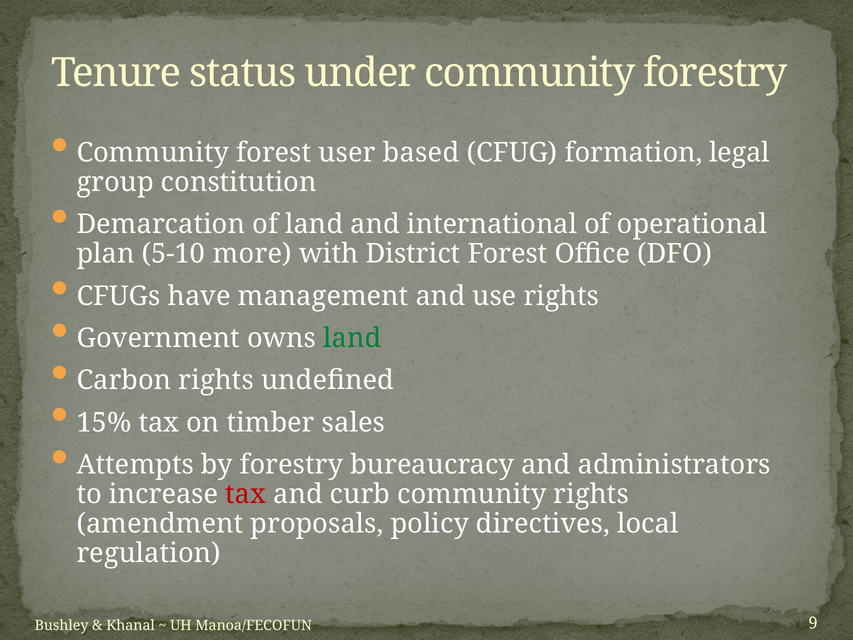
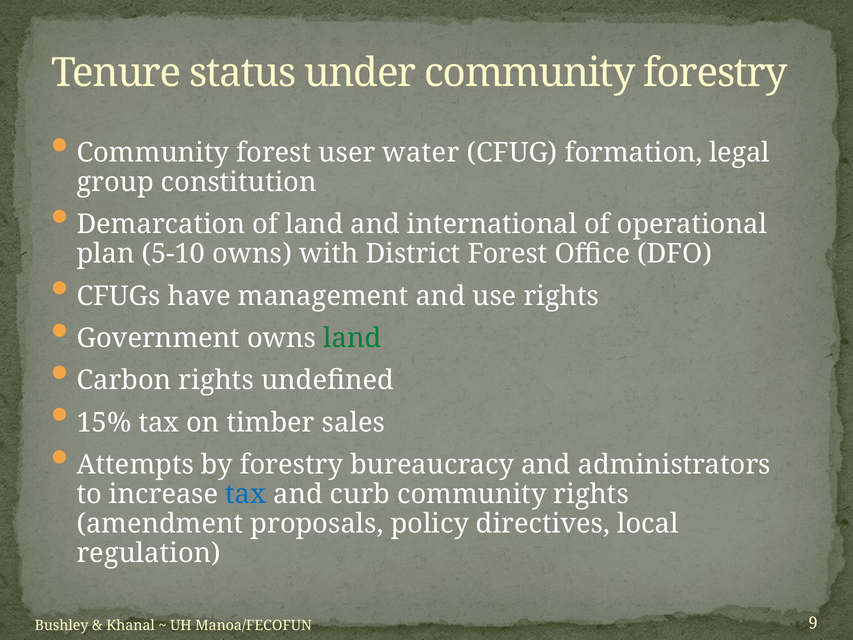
based: based -> water
5-10 more: more -> owns
tax at (246, 494) colour: red -> blue
